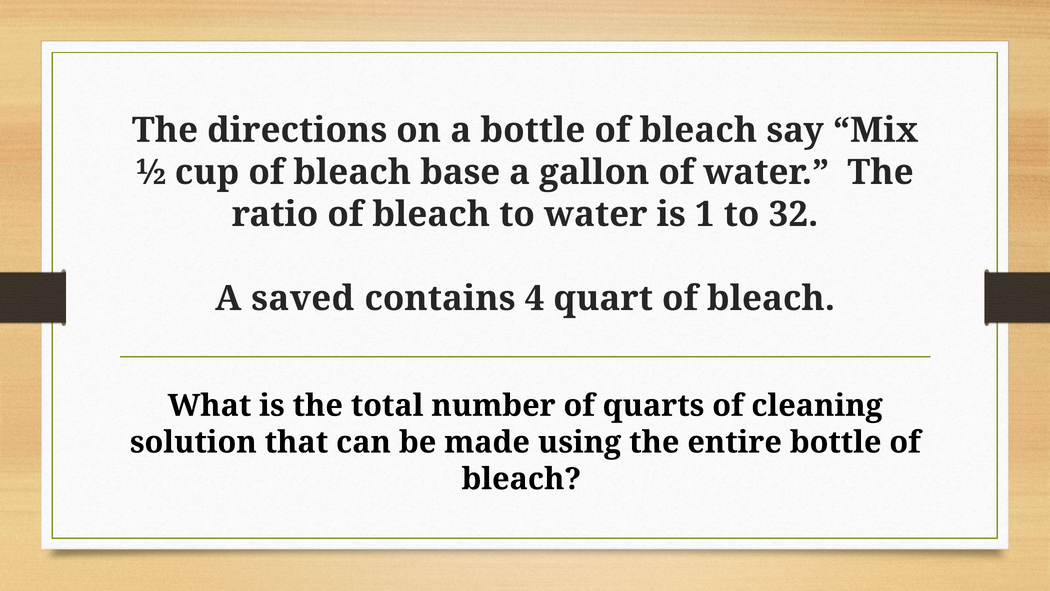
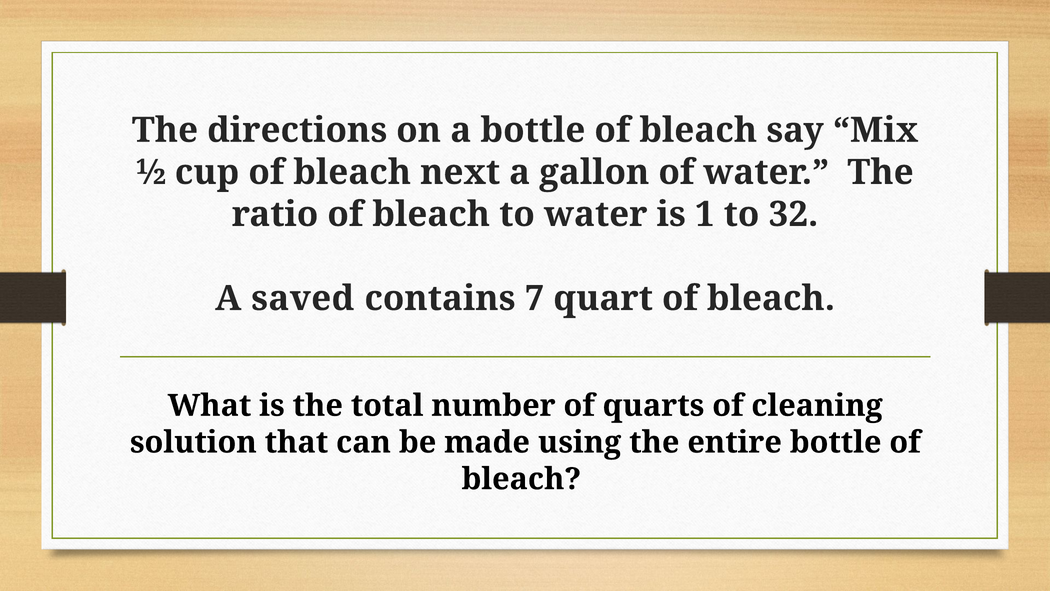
base: base -> next
4: 4 -> 7
